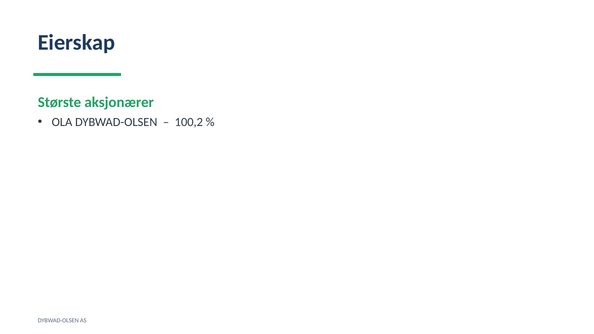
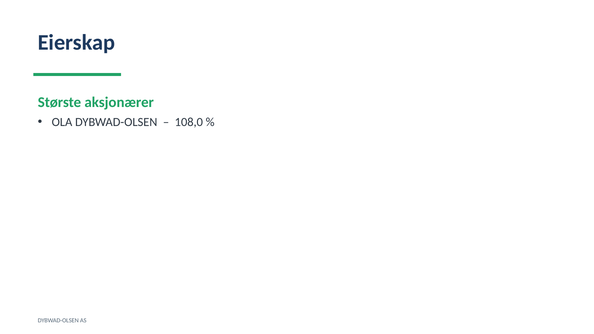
100,2: 100,2 -> 108,0
